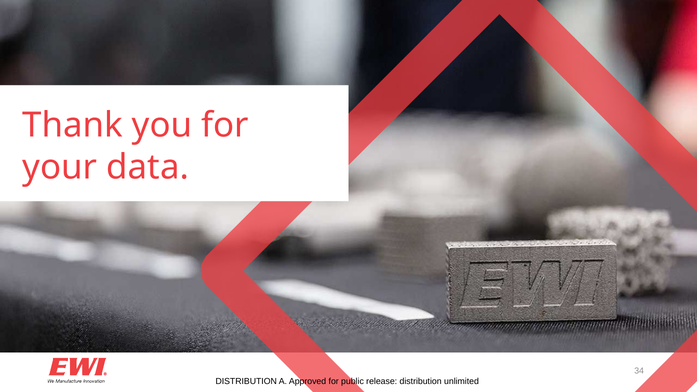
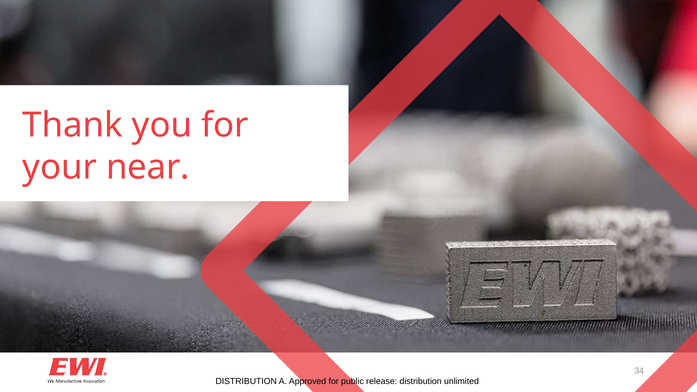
data: data -> near
